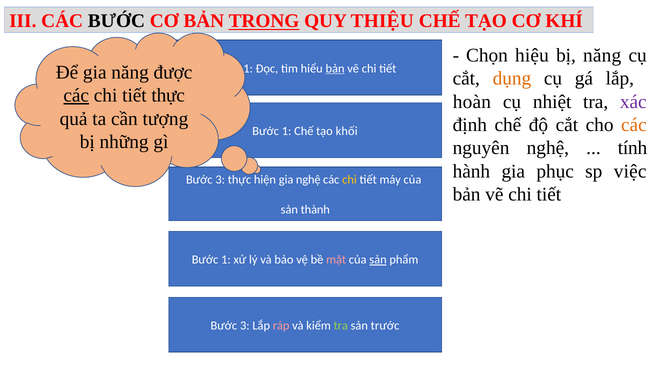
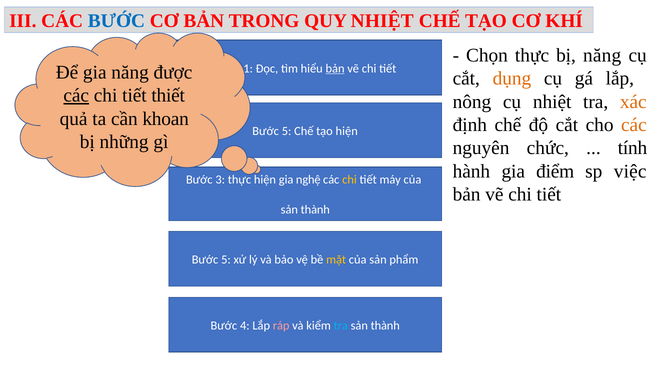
BƯỚC at (116, 21) colour: black -> blue
TRONG underline: present -> none
QUY THIỆU: THIỆU -> NHIỆT
Chọn hiệu: hiệu -> thực
tiết thực: thực -> thiết
hoàn: hoàn -> nông
xác colour: purple -> orange
tượng: tượng -> khoan
1 at (287, 131): 1 -> 5
tạo khối: khối -> hiện
nguyên nghệ: nghệ -> chức
phục: phục -> điểm
1 at (226, 260): 1 -> 5
mặt colour: pink -> yellow
sản at (378, 260) underline: present -> none
3 at (245, 326): 3 -> 4
tra at (341, 326) colour: light green -> light blue
trước at (385, 326): trước -> thành
